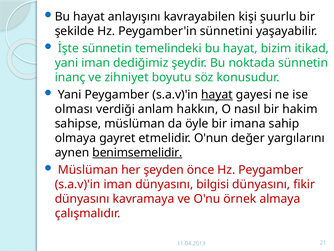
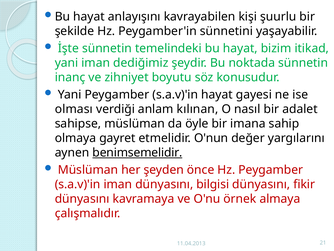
hayat at (217, 95) underline: present -> none
hakkın: hakkın -> kılınan
hakim: hakim -> adalet
